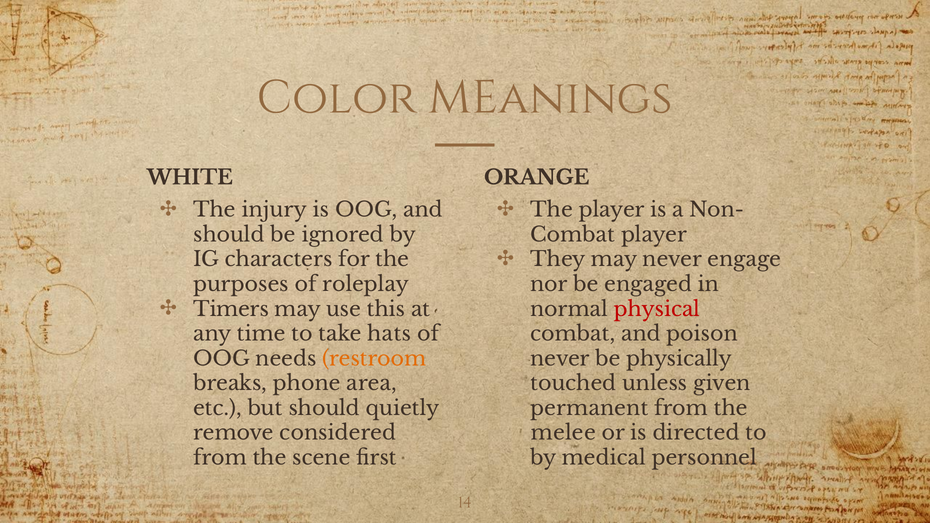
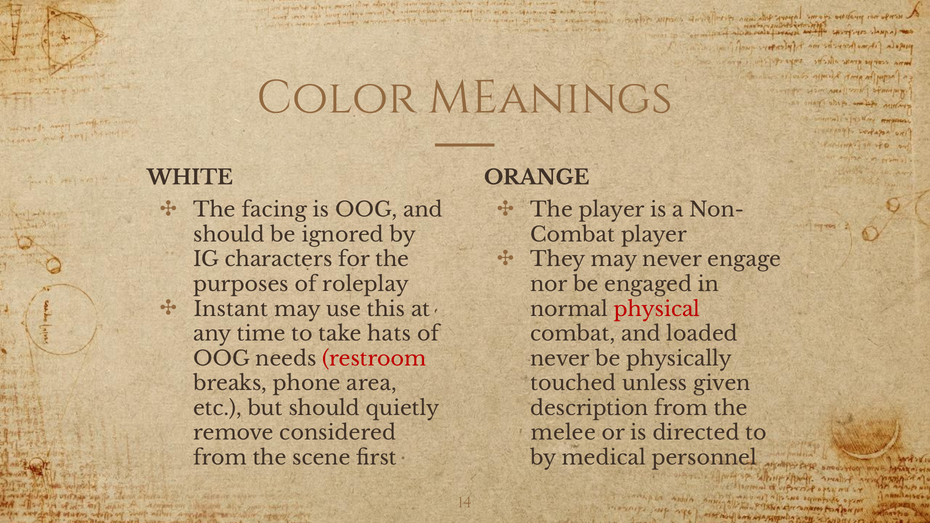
injury: injury -> facing
Timers: Timers -> Instant
poison: poison -> loaded
restroom colour: orange -> red
permanent: permanent -> description
